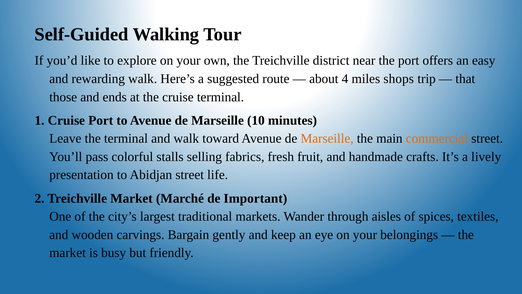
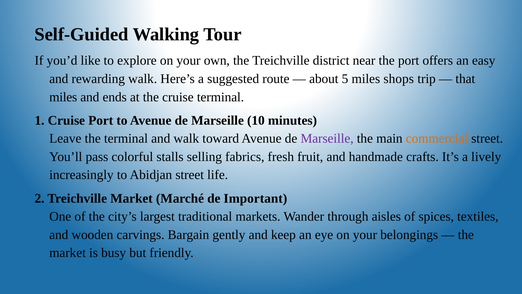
4: 4 -> 5
those at (63, 97): those -> miles
Marseille at (327, 138) colour: orange -> purple
presentation: presentation -> increasingly
